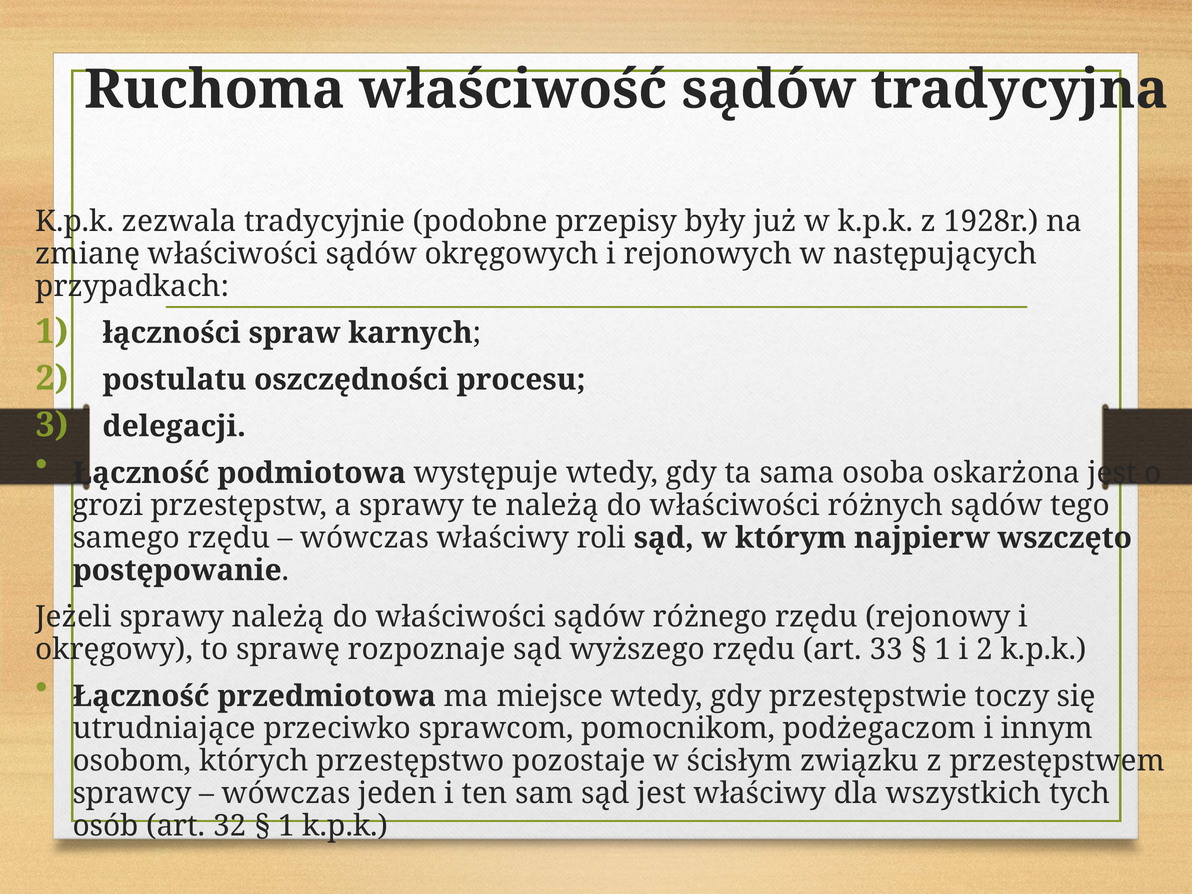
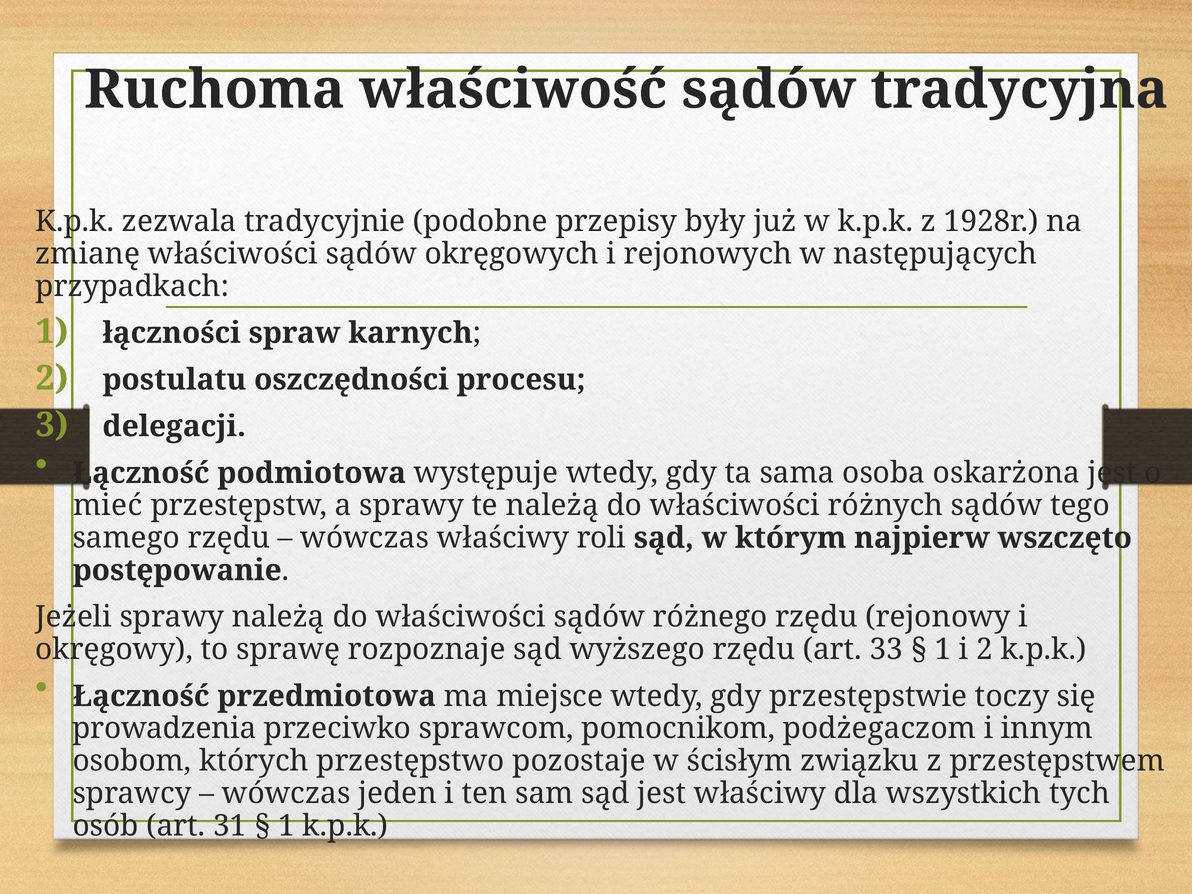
grozi: grozi -> mieć
utrudniające: utrudniające -> prowadzenia
32: 32 -> 31
